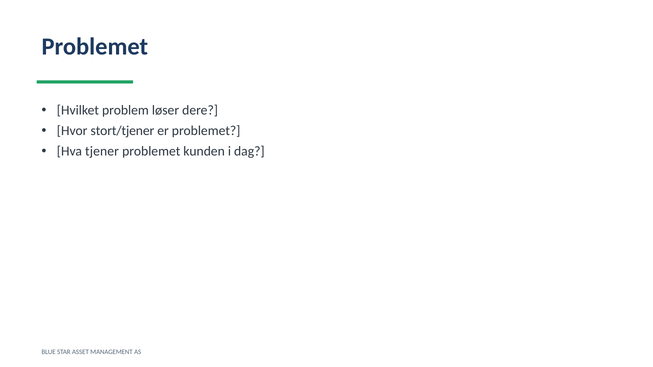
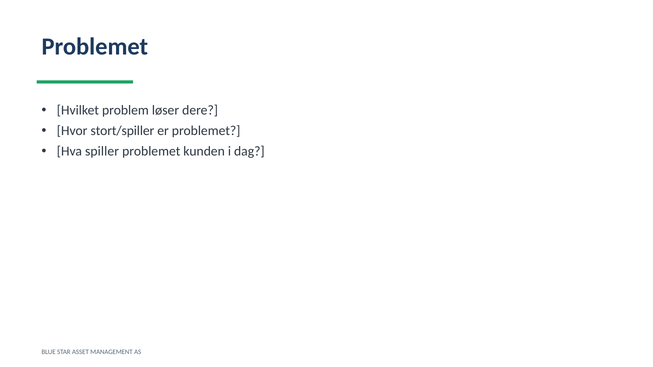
stort/tjener: stort/tjener -> stort/spiller
tjener: tjener -> spiller
